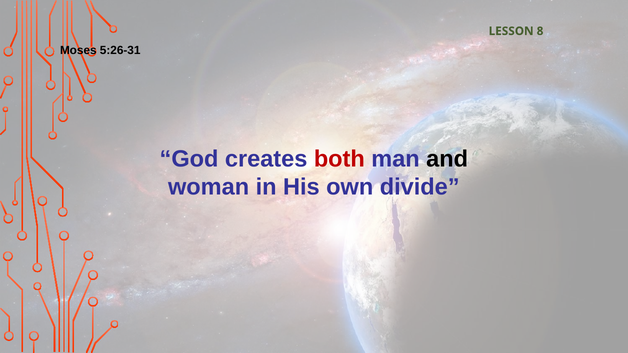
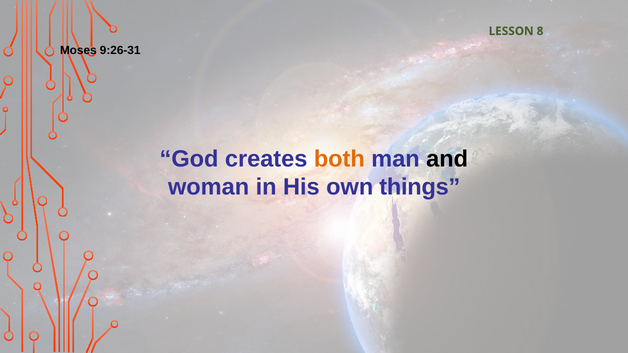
5:26-31: 5:26-31 -> 9:26-31
both colour: red -> orange
divide: divide -> things
